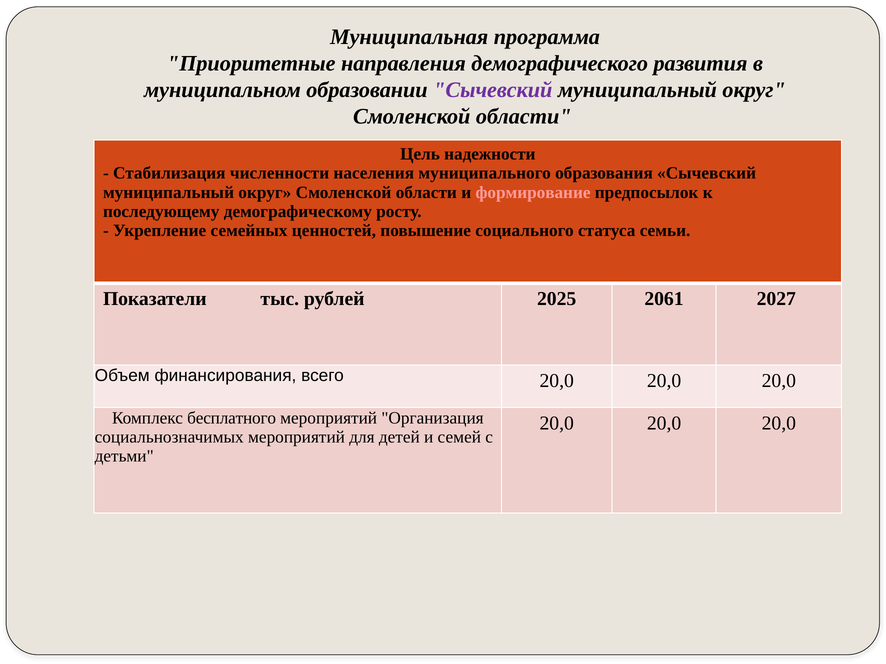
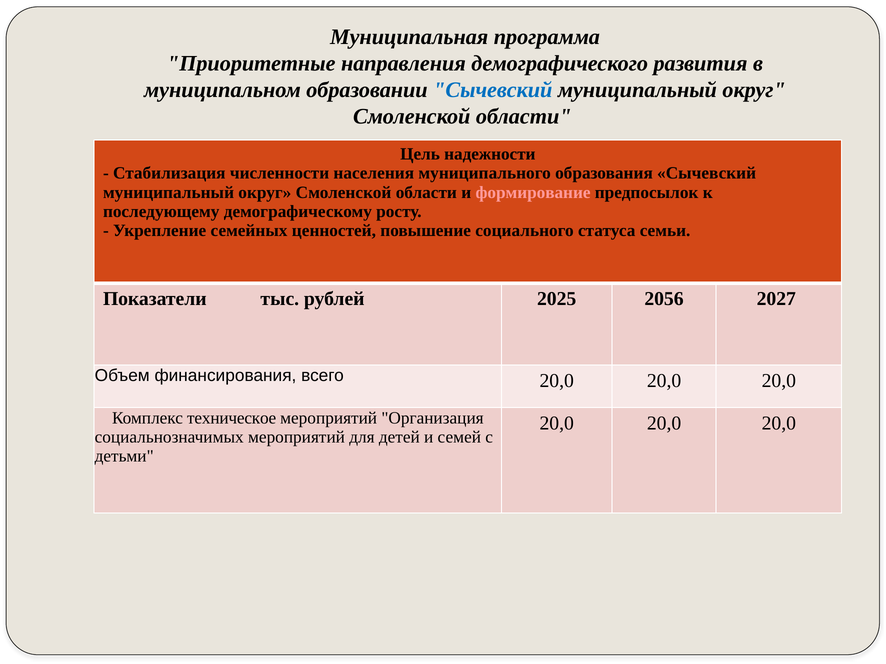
Сычевский at (493, 90) colour: purple -> blue
2061: 2061 -> 2056
бесплатного: бесплатного -> техническое
